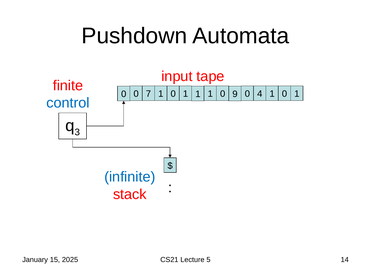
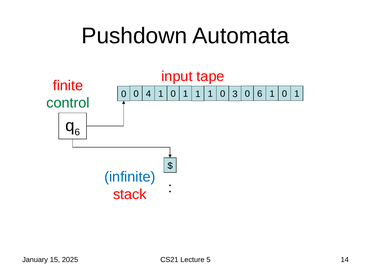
7: 7 -> 4
9: 9 -> 3
0 4: 4 -> 6
control colour: blue -> green
3 at (77, 132): 3 -> 6
